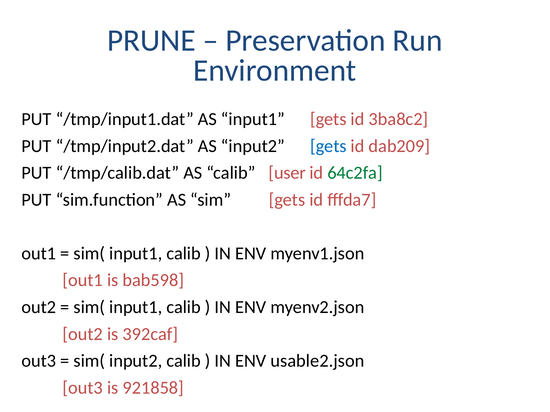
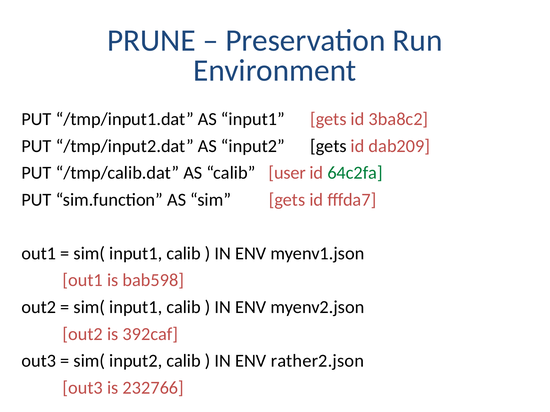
gets at (328, 146) colour: blue -> black
usable2.json: usable2.json -> rather2.json
921858: 921858 -> 232766
